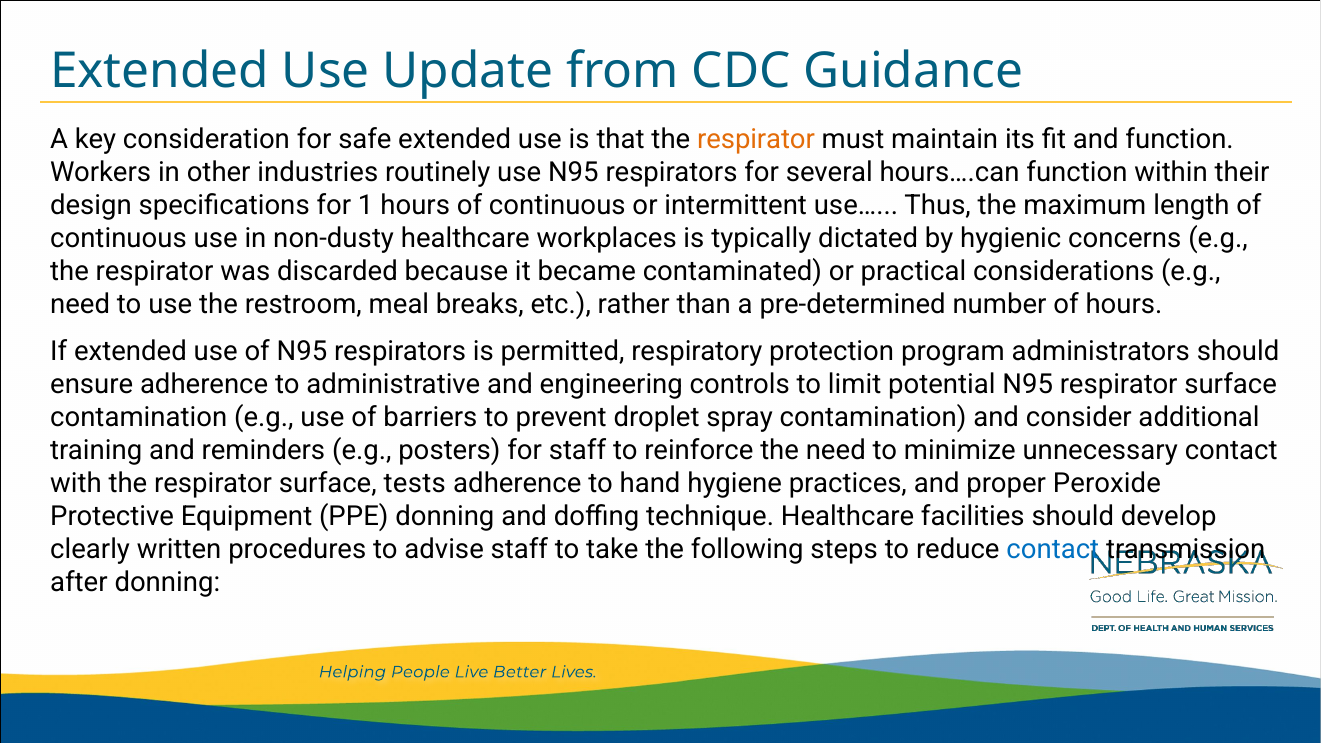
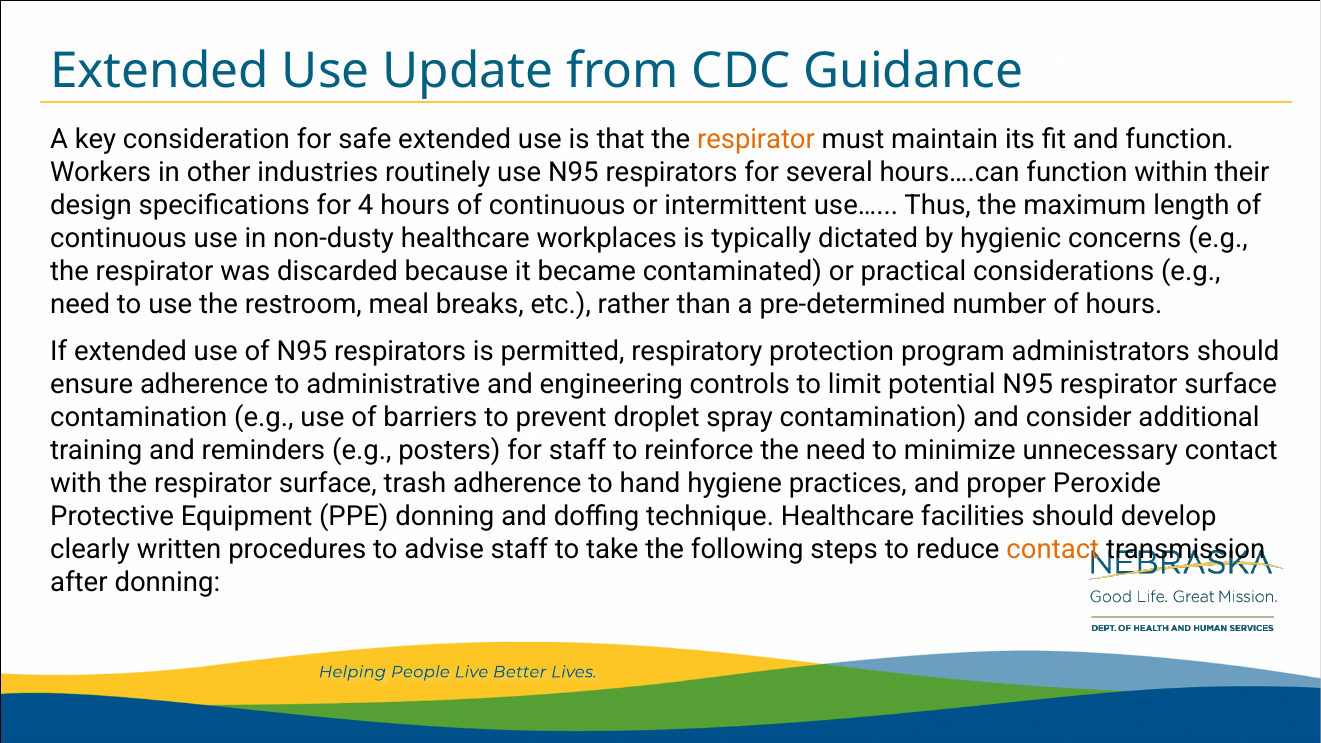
1: 1 -> 4
tests: tests -> trash
contact at (1053, 550) colour: blue -> orange
